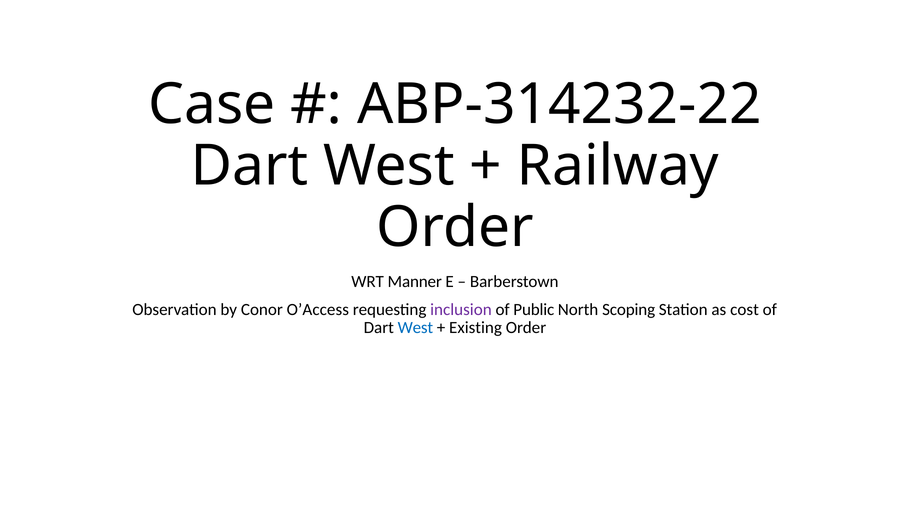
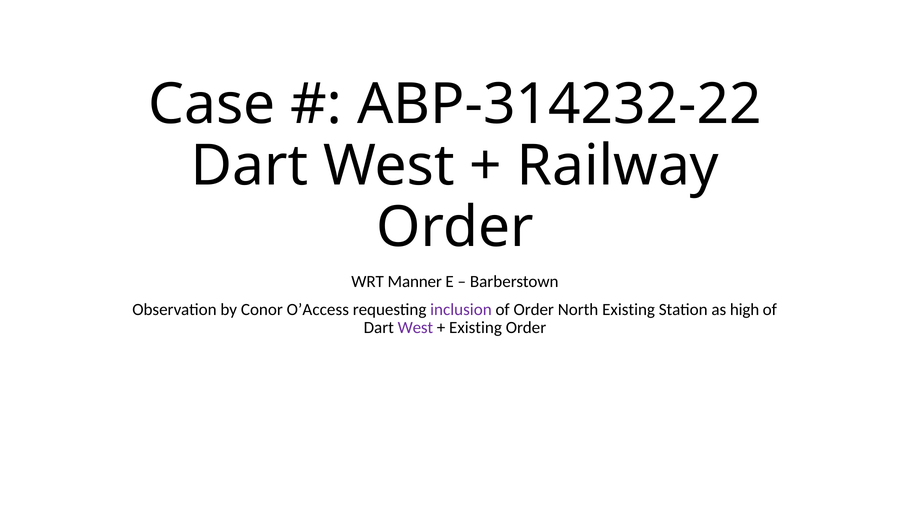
of Public: Public -> Order
North Scoping: Scoping -> Existing
cost: cost -> high
West at (415, 328) colour: blue -> purple
